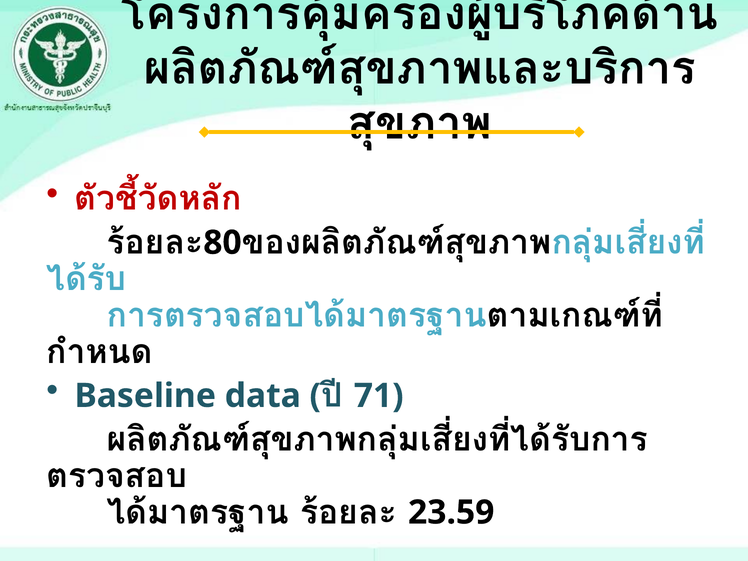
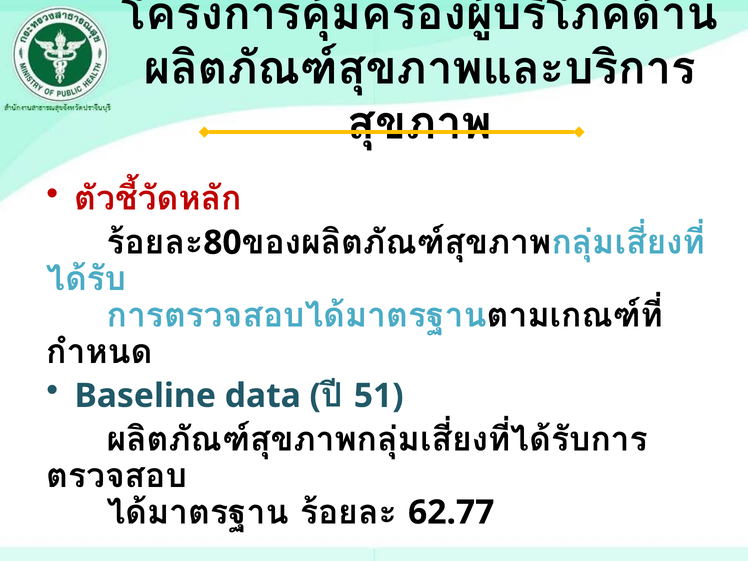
71: 71 -> 51
23.59: 23.59 -> 62.77
